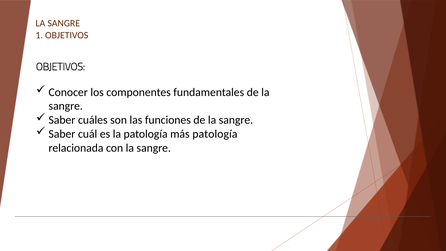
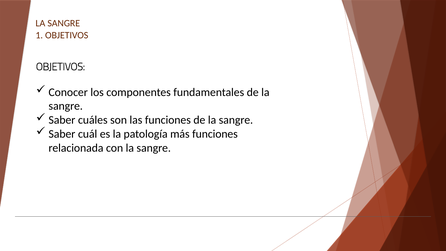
más patología: patología -> funciones
